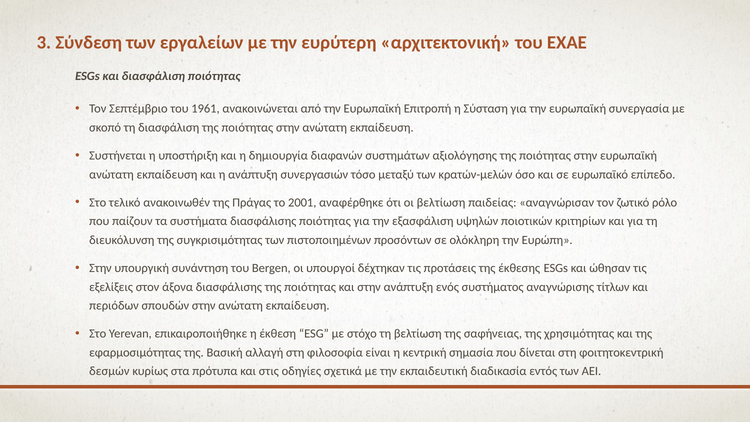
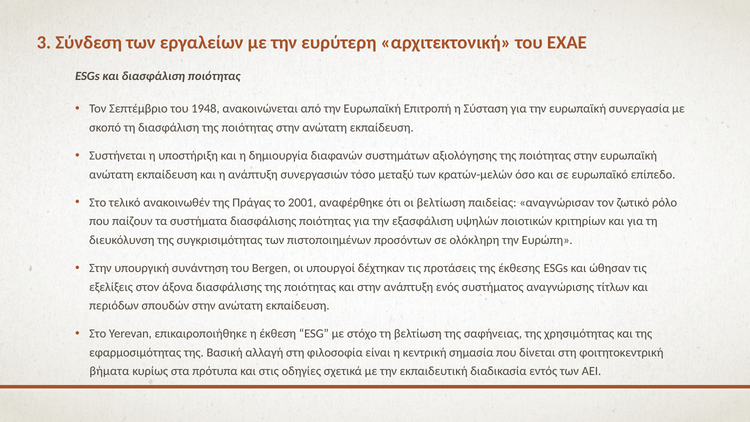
1961: 1961 -> 1948
δεσμών: δεσμών -> βήματα
